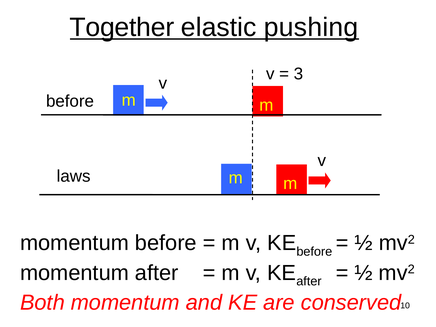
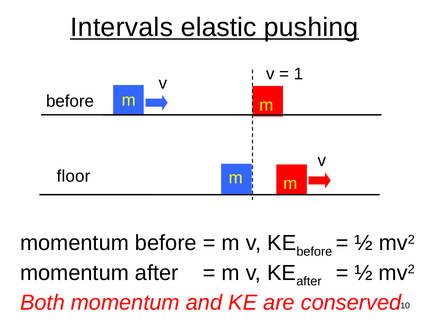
Together: Together -> Intervals
3: 3 -> 1
laws: laws -> floor
